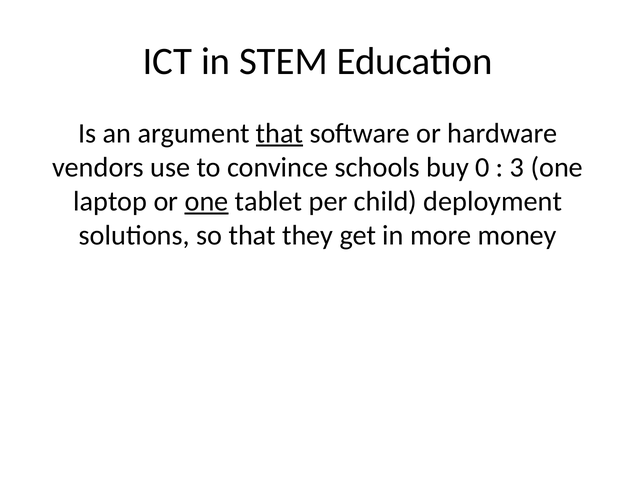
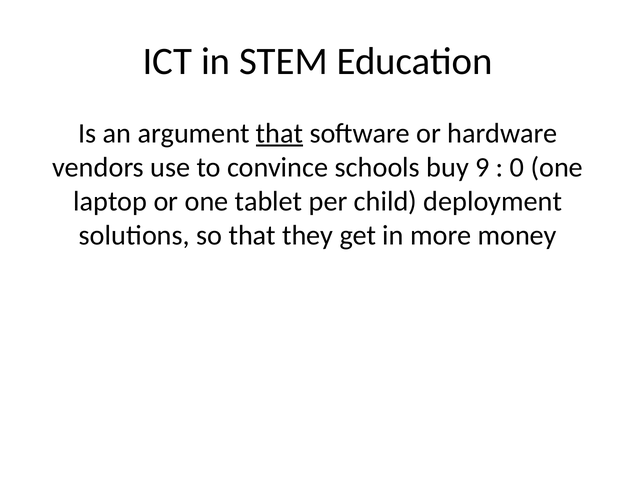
0: 0 -> 9
3: 3 -> 0
one at (207, 201) underline: present -> none
